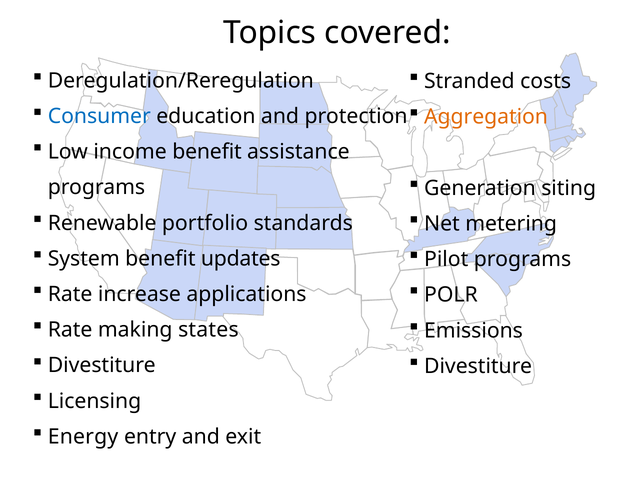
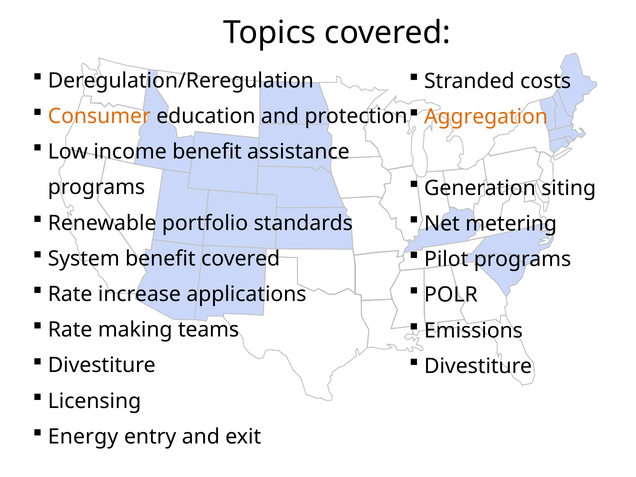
Consumer colour: blue -> orange
benefit updates: updates -> covered
states: states -> teams
